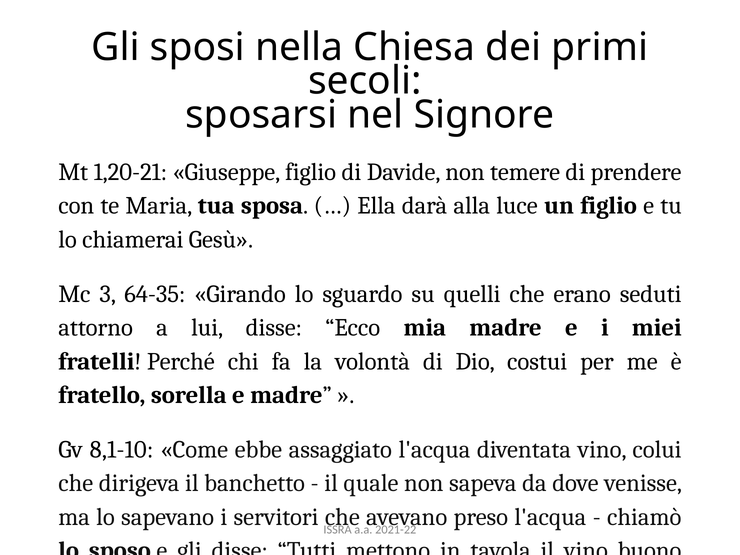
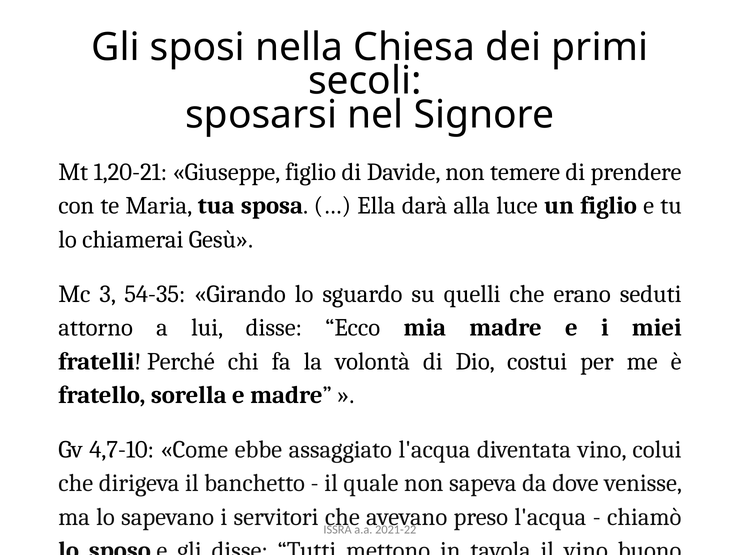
64-35: 64-35 -> 54-35
8,1-10: 8,1-10 -> 4,7-10
